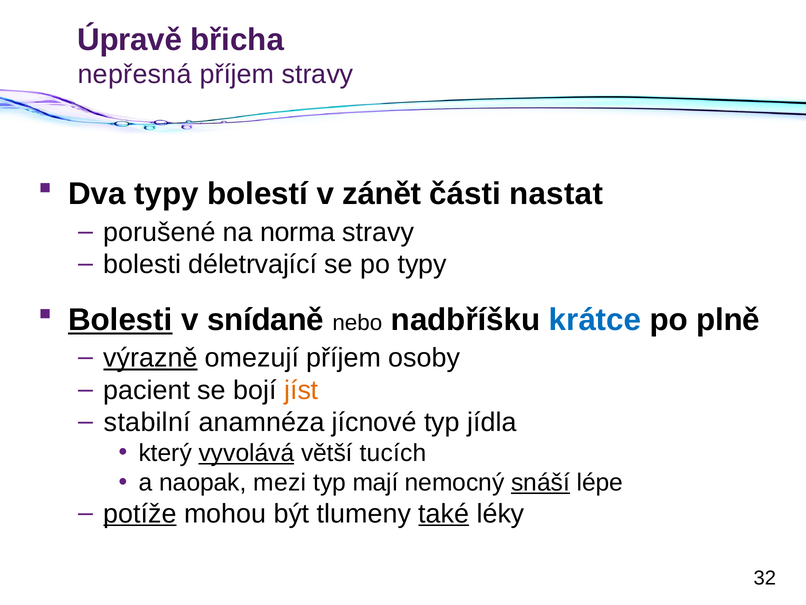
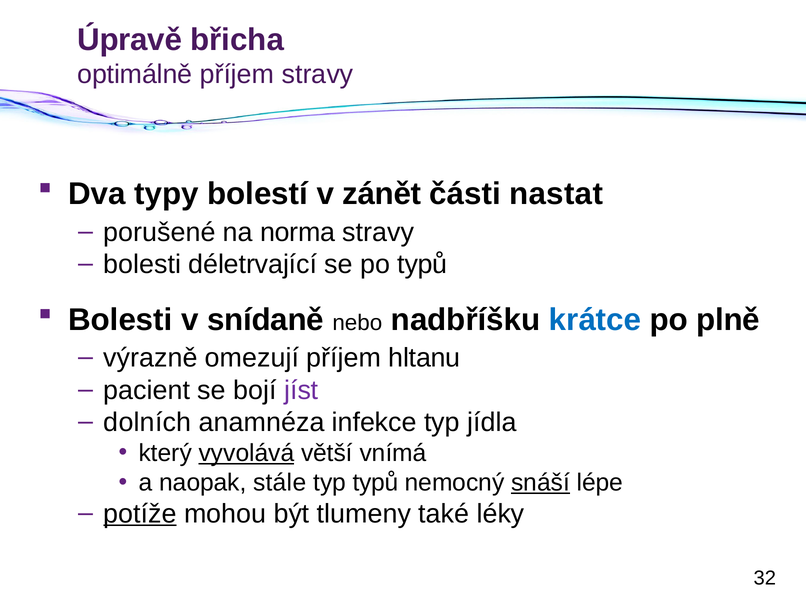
nepřesná: nepřesná -> optimálně
po typy: typy -> typů
Bolesti at (120, 320) underline: present -> none
výrazně underline: present -> none
osoby: osoby -> hltanu
jíst colour: orange -> purple
stabilní: stabilní -> dolních
jícnové: jícnové -> infekce
tucích: tucích -> vnímá
mezi: mezi -> stále
typ mají: mají -> typů
také underline: present -> none
